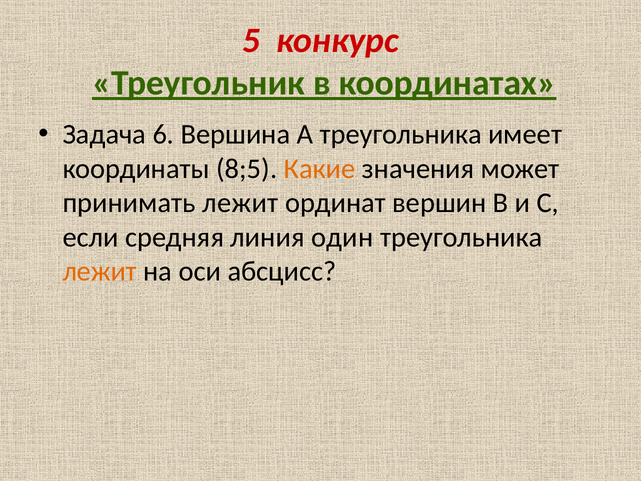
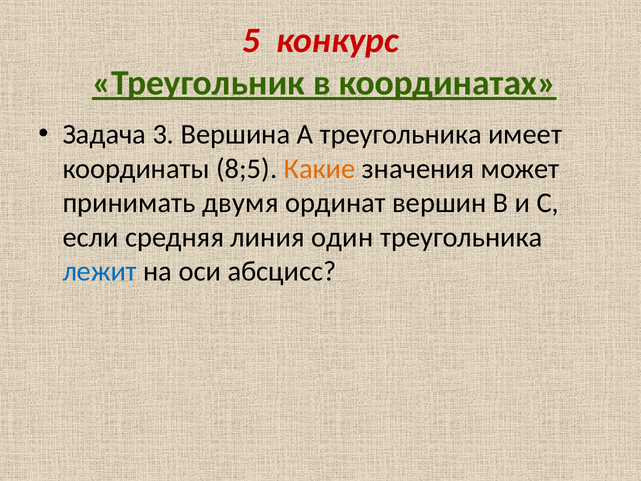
6: 6 -> 3
принимать лежит: лежит -> двумя
лежит at (100, 271) colour: orange -> blue
